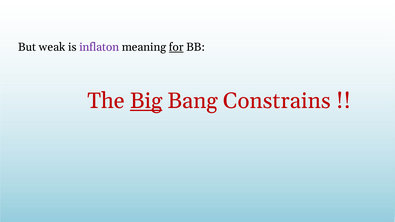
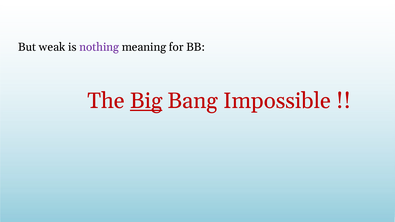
inflaton: inflaton -> nothing
for underline: present -> none
Constrains: Constrains -> Impossible
